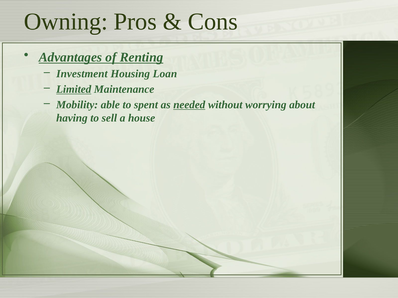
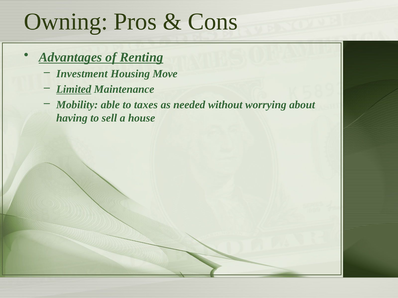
Loan: Loan -> Move
spent: spent -> taxes
needed underline: present -> none
